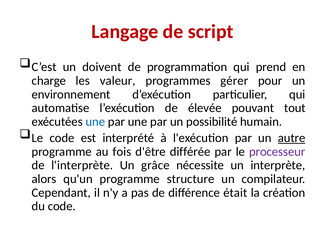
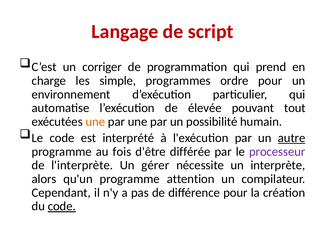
doivent: doivent -> corriger
valeur: valeur -> simple
gérer: gérer -> ordre
une at (95, 122) colour: blue -> orange
grâce: grâce -> gérer
structure: structure -> attention
différence était: était -> pour
code at (62, 206) underline: none -> present
